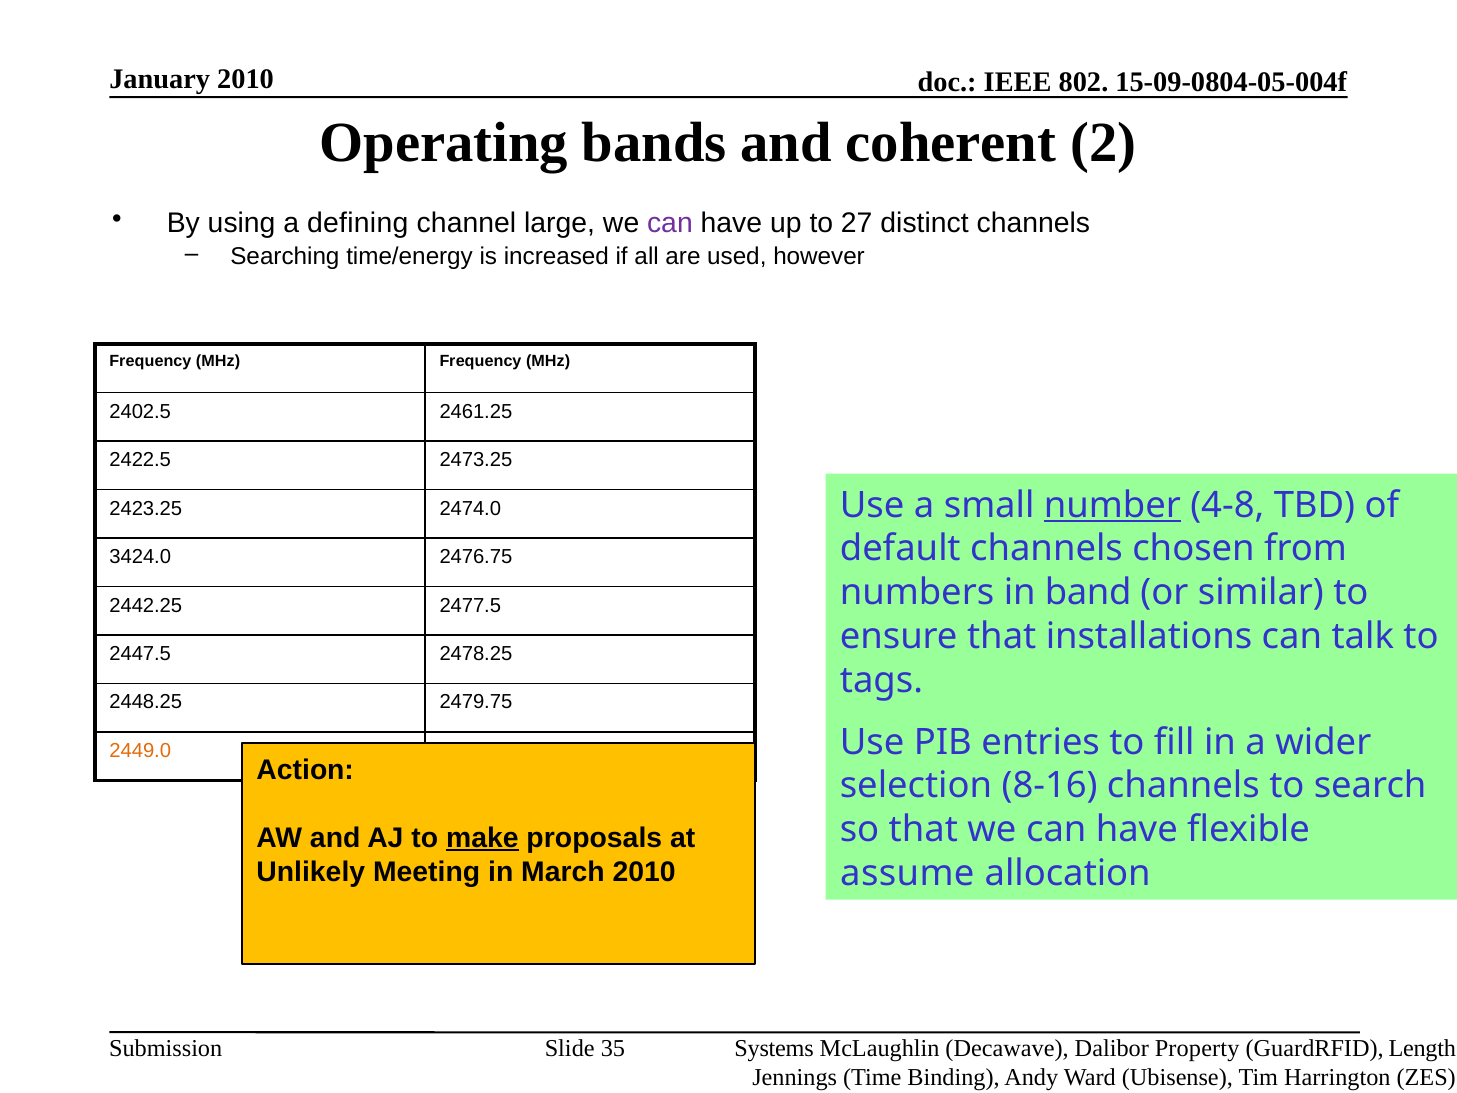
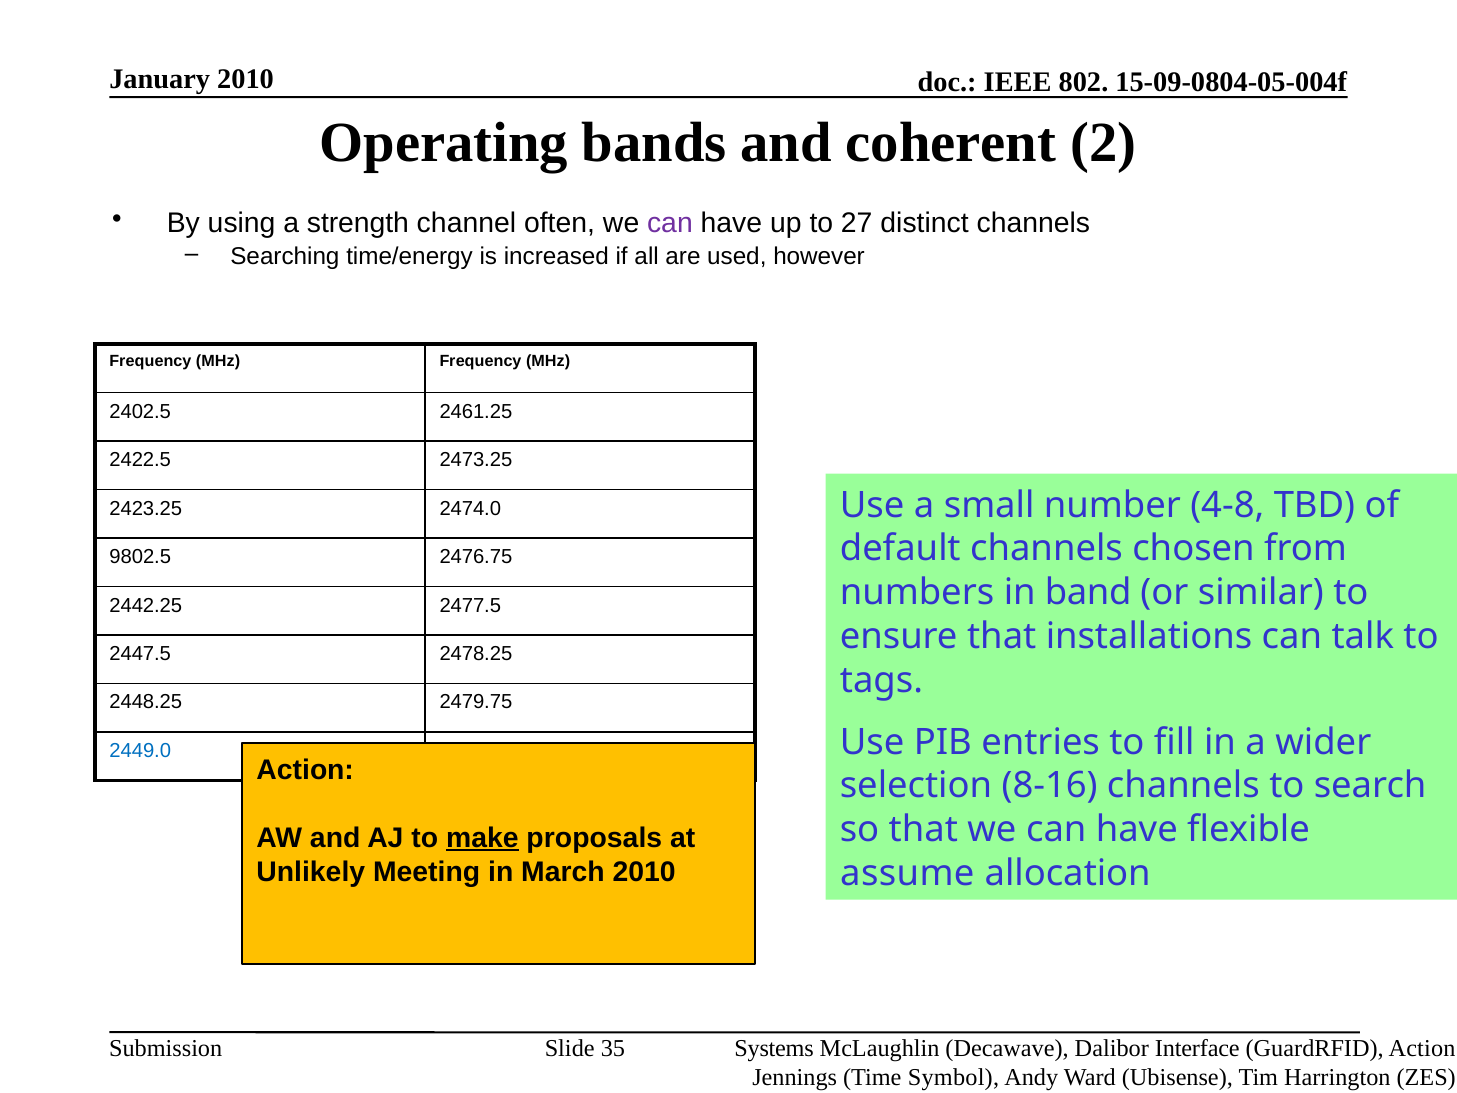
defining: defining -> strength
large: large -> often
number underline: present -> none
3424.0: 3424.0 -> 9802.5
2449.0 colour: orange -> blue
Property: Property -> Interface
GuardRFID Length: Length -> Action
Binding: Binding -> Symbol
